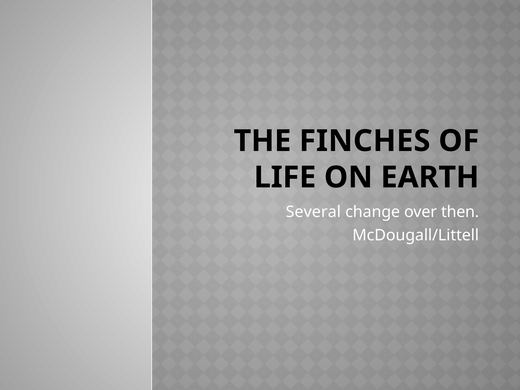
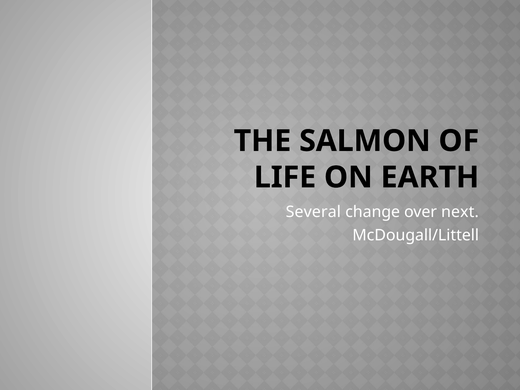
FINCHES: FINCHES -> SALMON
then: then -> next
